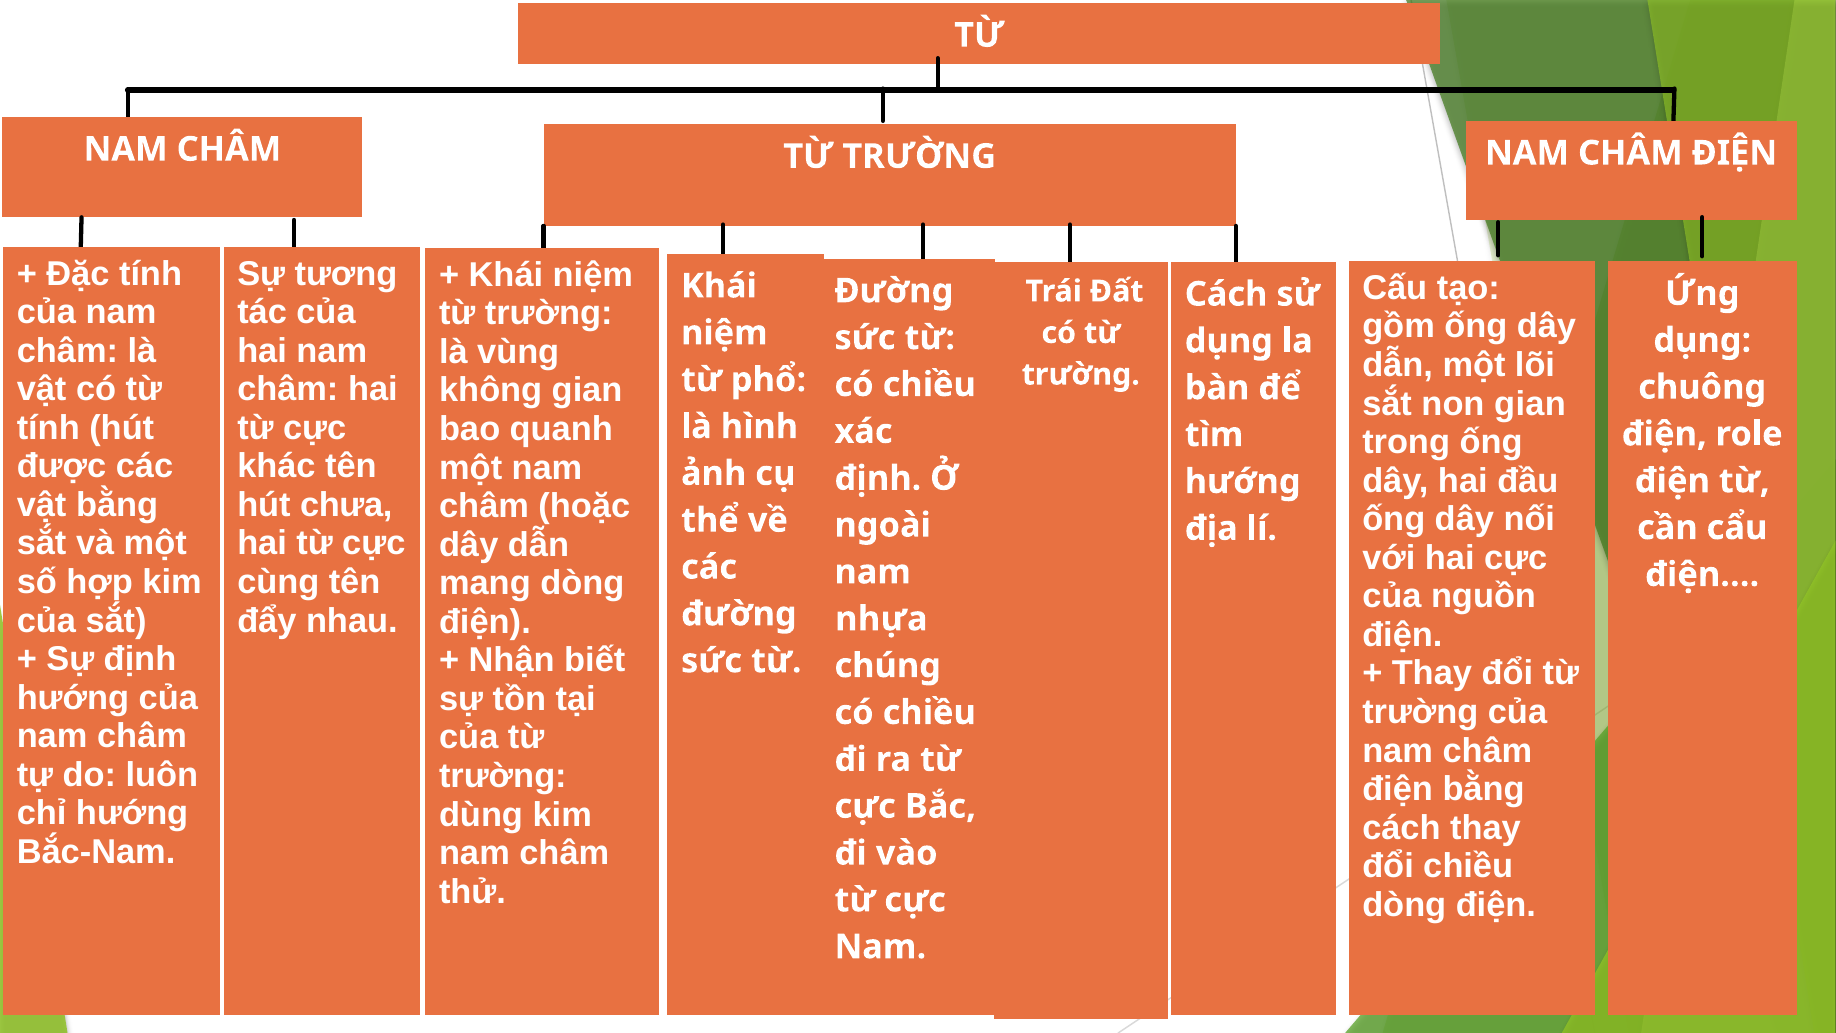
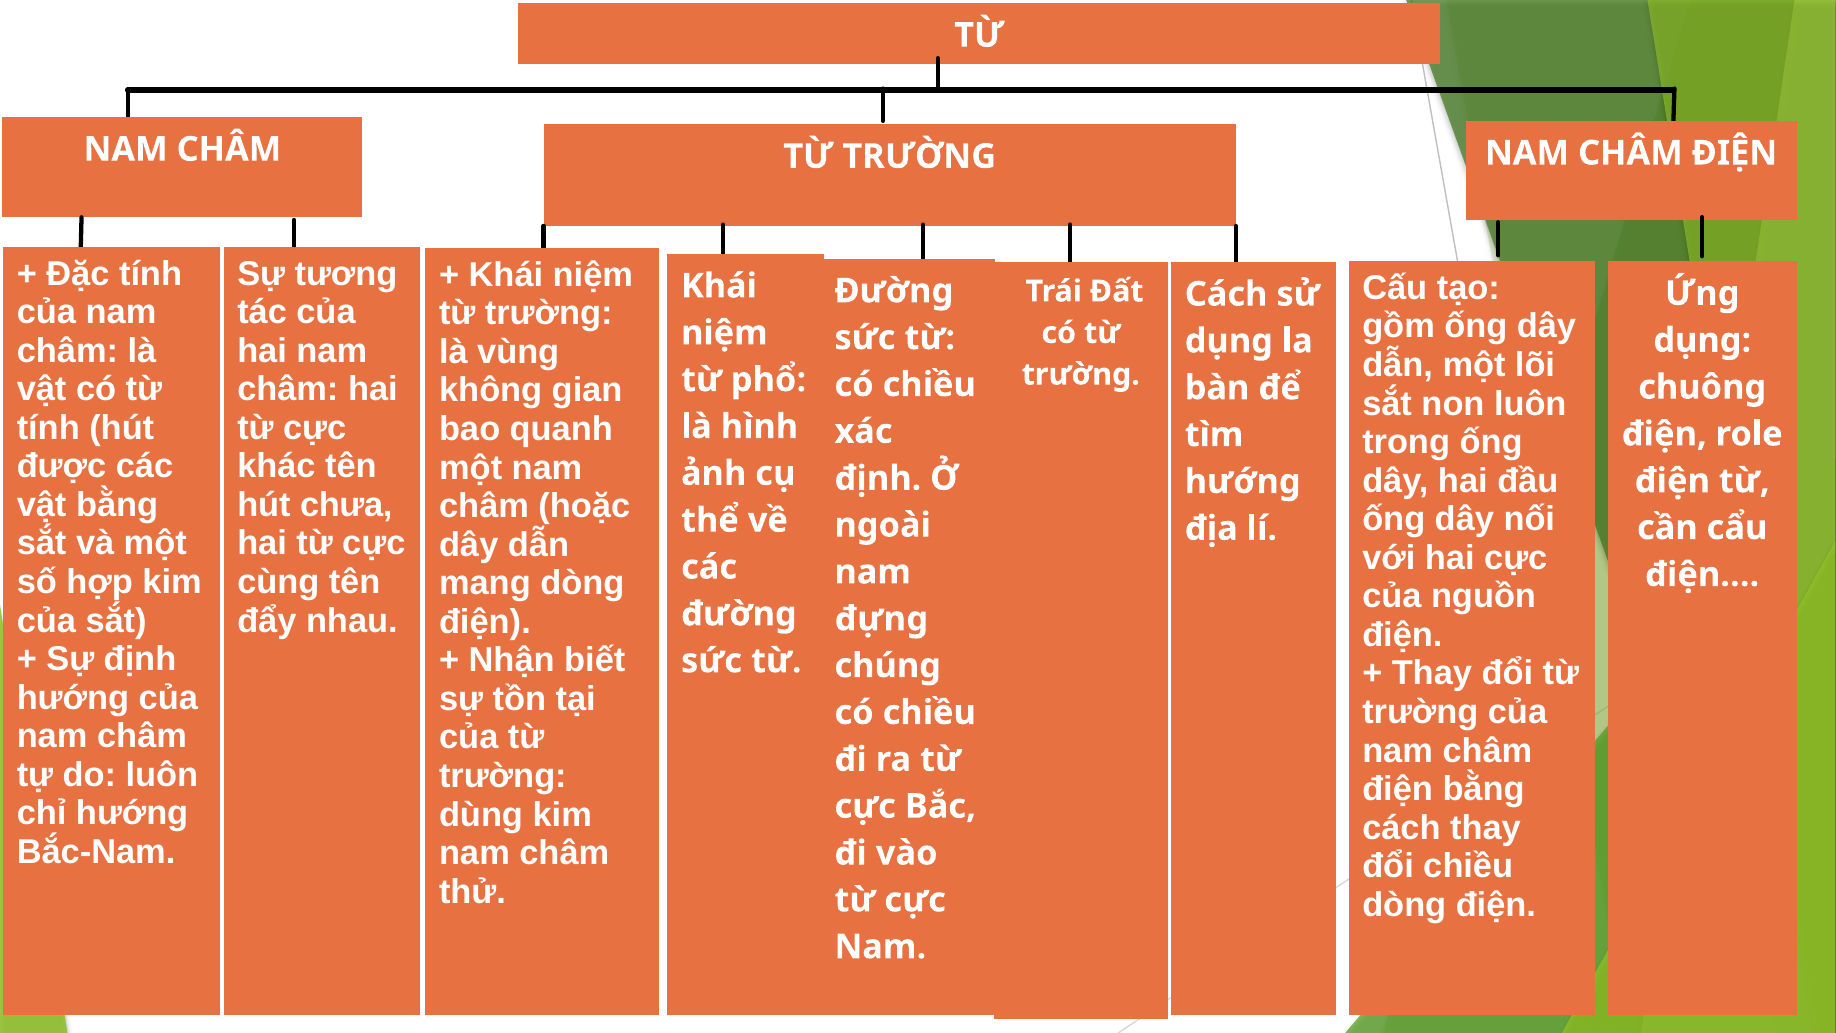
non gian: gian -> luôn
nhựa: nhựa -> đựng
